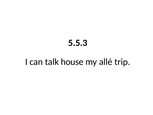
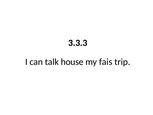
5.5.3: 5.5.3 -> 3.3.3
allé: allé -> fais
